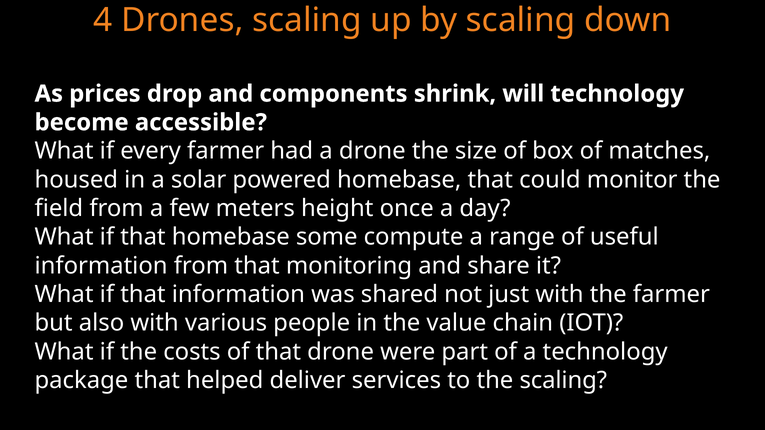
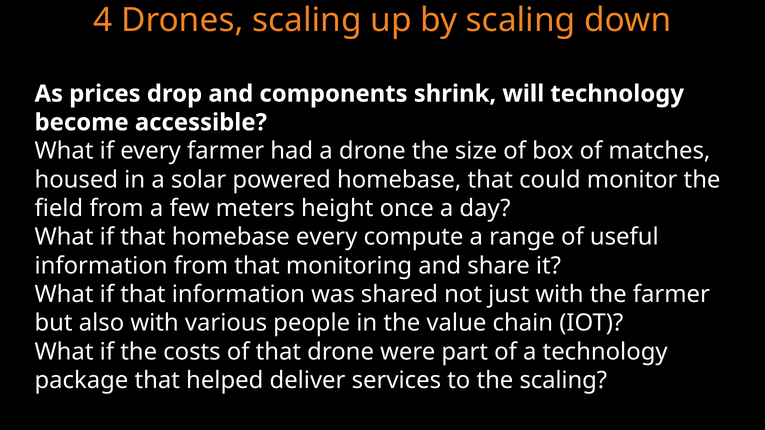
homebase some: some -> every
